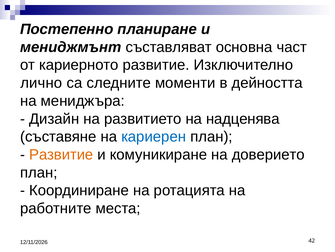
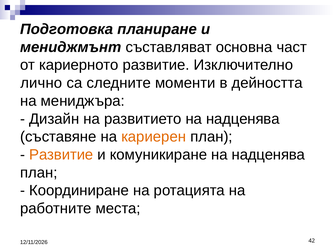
Постепенно: Постепенно -> Подготовка
кариерен colour: blue -> orange
комуникиране на доверието: доверието -> надценява
